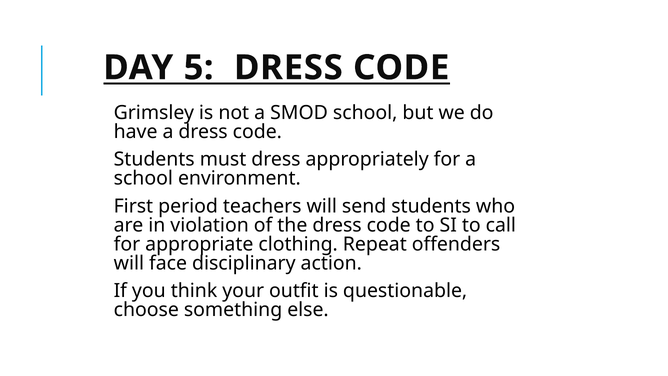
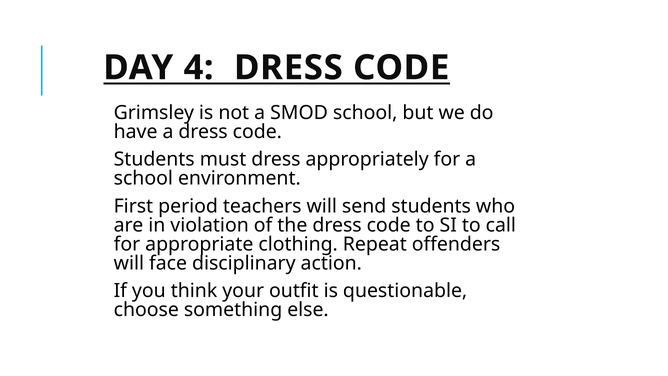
5: 5 -> 4
